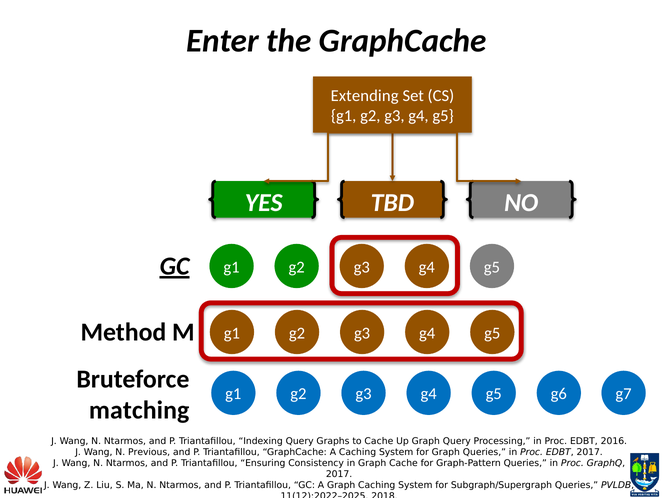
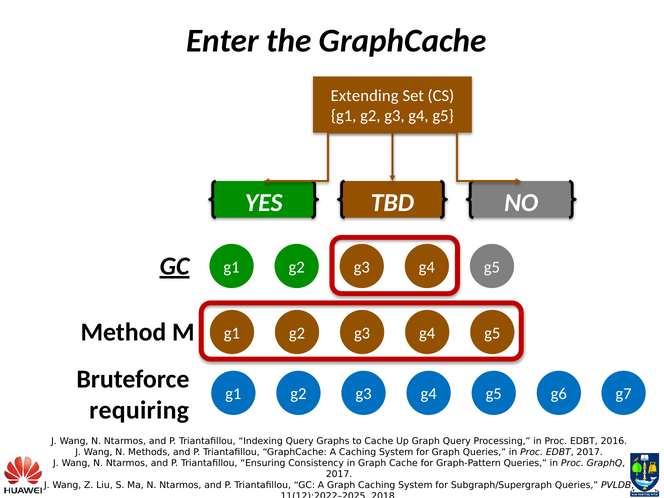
matching: matching -> requiring
Previous: Previous -> Methods
